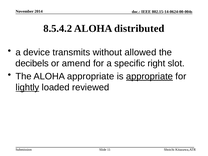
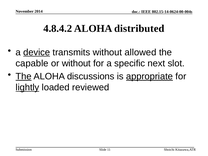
8.5.4.2: 8.5.4.2 -> 4.8.4.2
device underline: none -> present
decibels: decibels -> capable
or amend: amend -> without
right: right -> next
The at (24, 76) underline: none -> present
ALOHA appropriate: appropriate -> discussions
